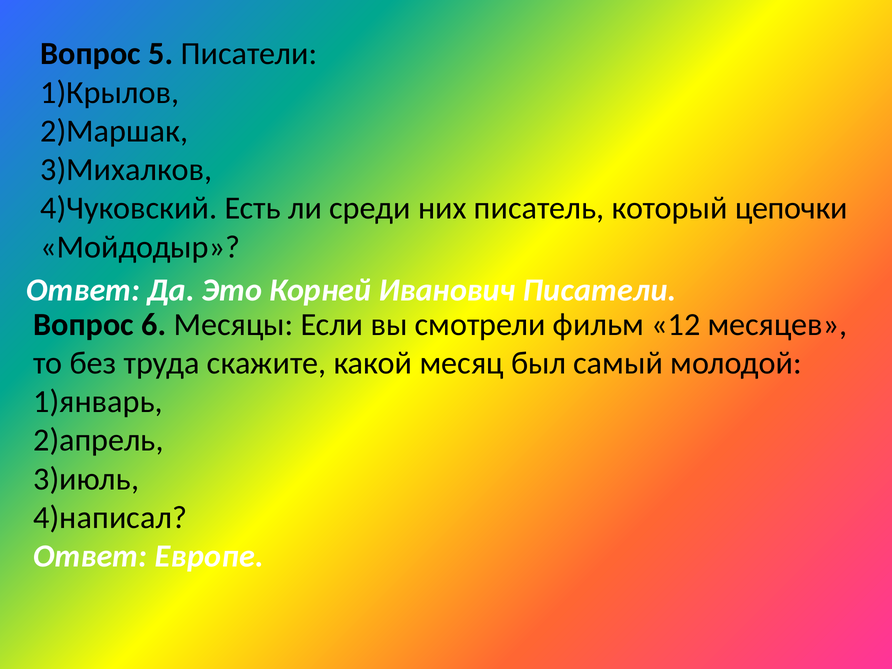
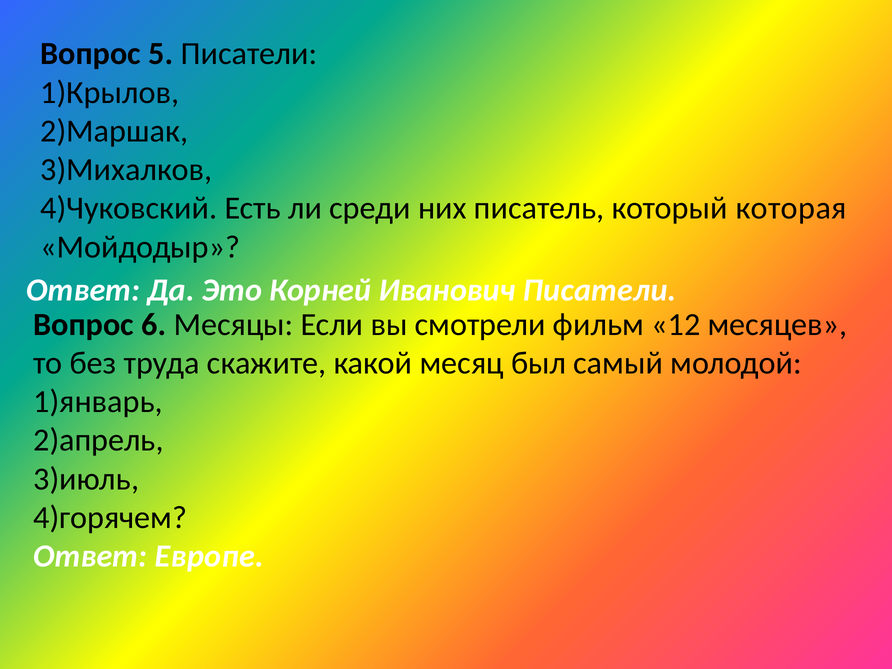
цепочки: цепочки -> которая
4)написал: 4)написал -> 4)горячем
